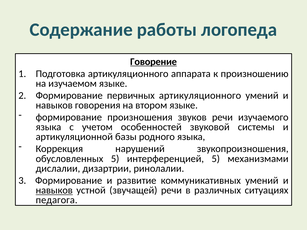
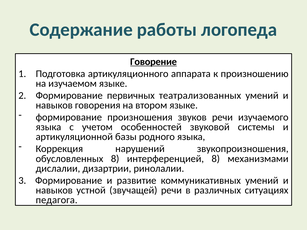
первичных артикуляционного: артикуляционного -> театрализованных
обусловленных 5: 5 -> 8
интерференцией 5: 5 -> 8
навыков at (54, 191) underline: present -> none
